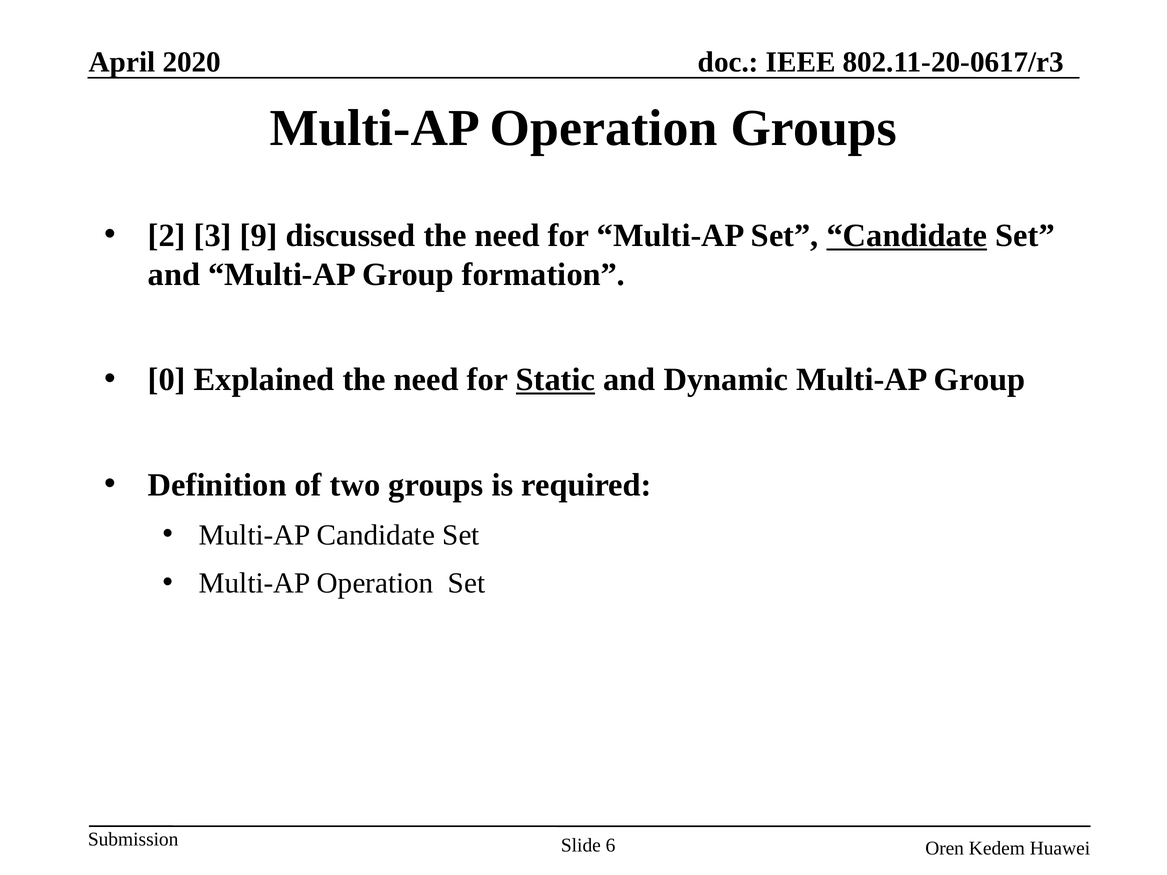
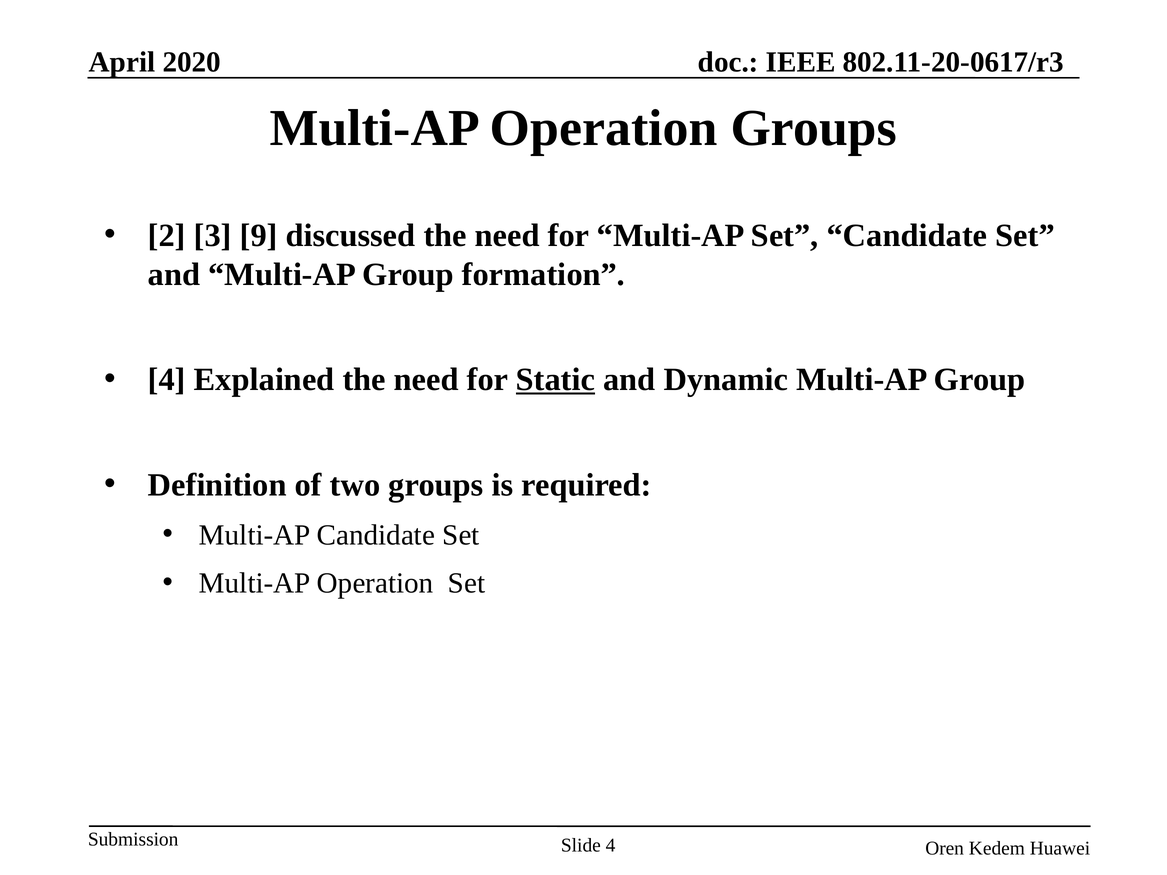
Candidate at (907, 235) underline: present -> none
0 at (167, 380): 0 -> 4
Slide 6: 6 -> 4
